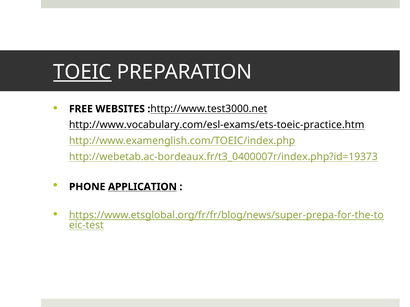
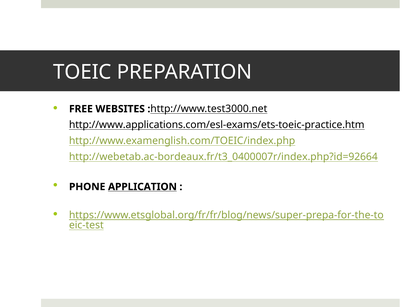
TOEIC underline: present -> none
http://www.vocabulary.com/esl-exams/ets-toeic-practice.htm: http://www.vocabulary.com/esl-exams/ets-toeic-practice.htm -> http://www.applications.com/esl-exams/ets-toeic-practice.htm
http://webetab.ac-bordeaux.fr/t3_0400007r/index.php?id=19373: http://webetab.ac-bordeaux.fr/t3_0400007r/index.php?id=19373 -> http://webetab.ac-bordeaux.fr/t3_0400007r/index.php?id=92664
